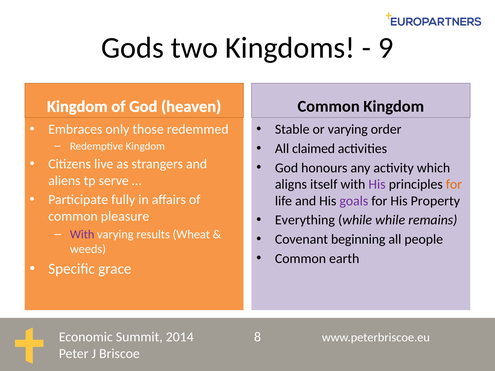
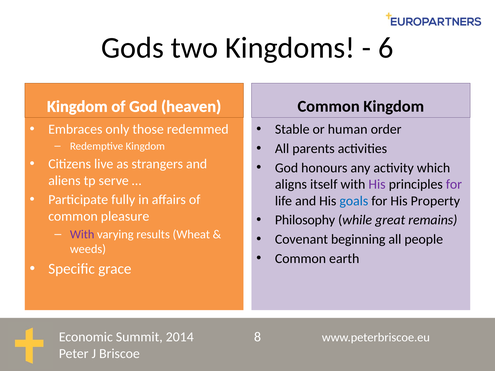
9: 9 -> 6
or varying: varying -> human
claimed: claimed -> parents
for at (454, 184) colour: orange -> purple
goals colour: purple -> blue
Everything: Everything -> Philosophy
while while: while -> great
